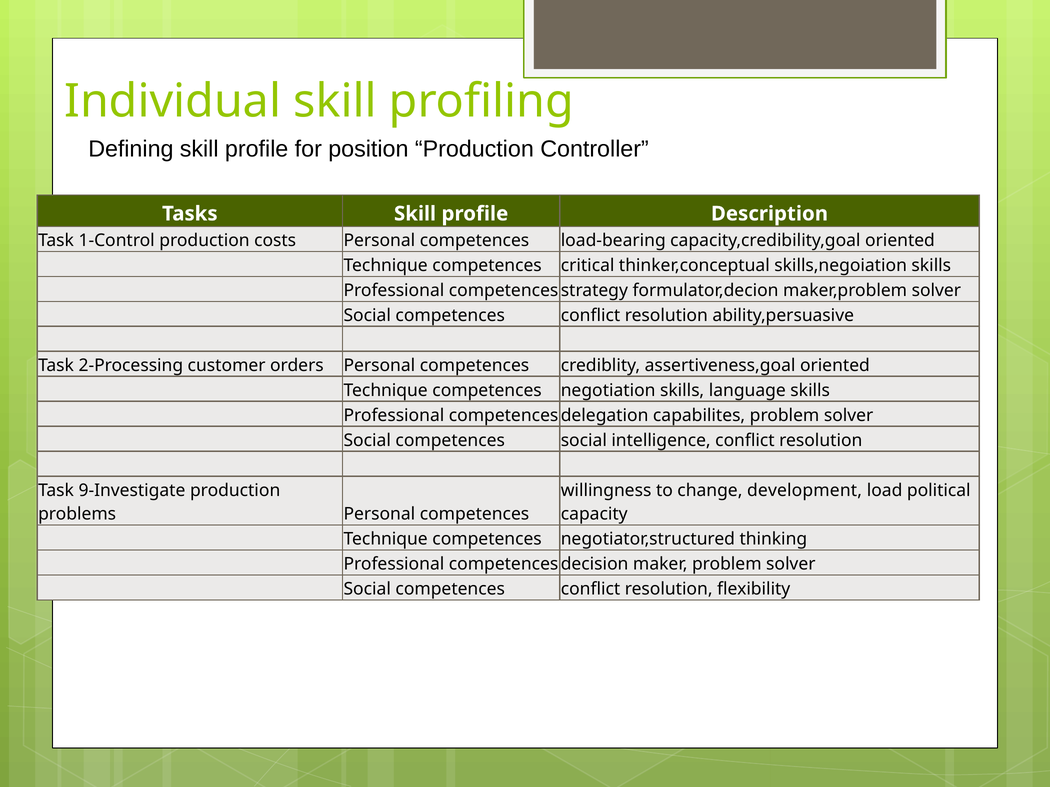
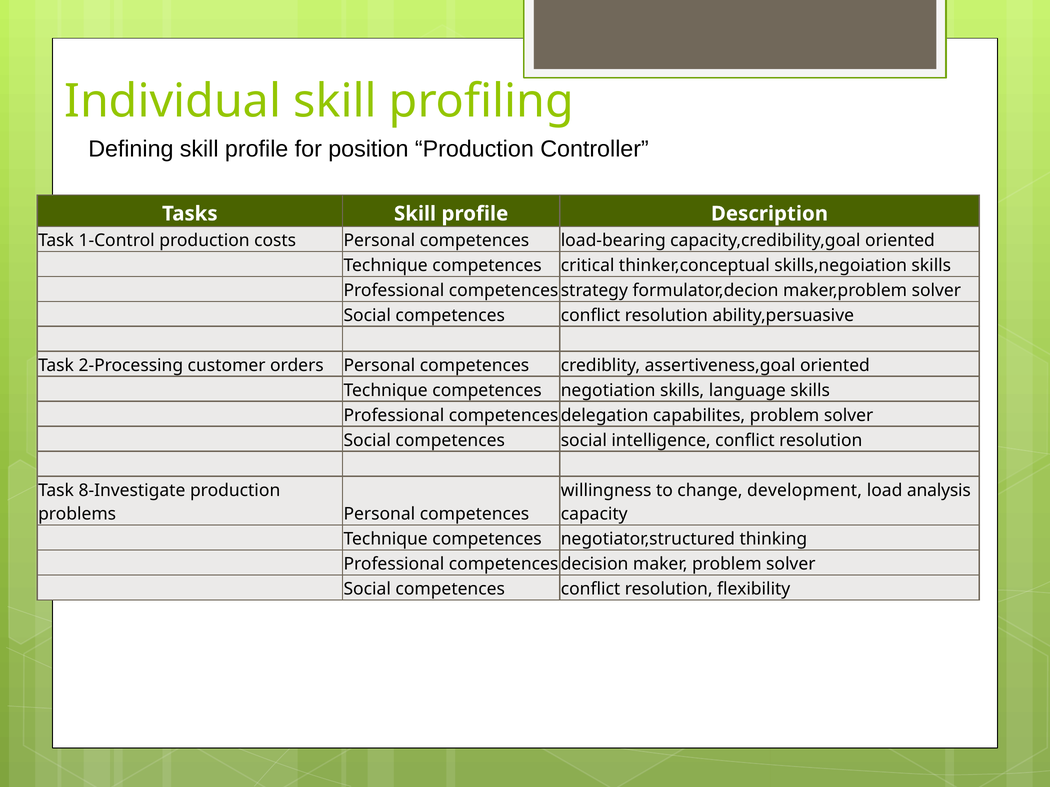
9-Investigate: 9-Investigate -> 8-Investigate
political: political -> analysis
